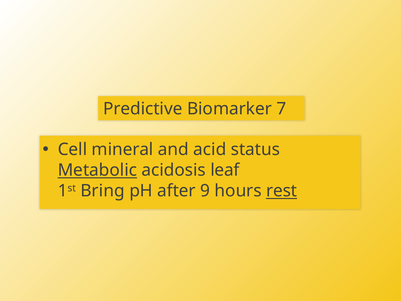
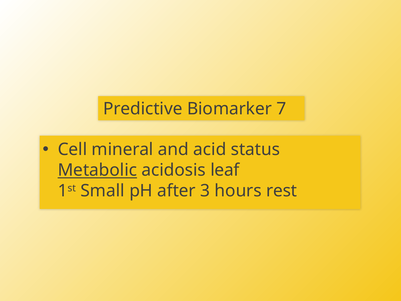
Bring: Bring -> Small
9: 9 -> 3
rest underline: present -> none
